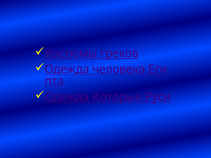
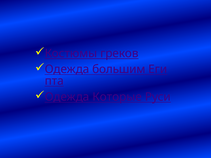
человека: человека -> большим
